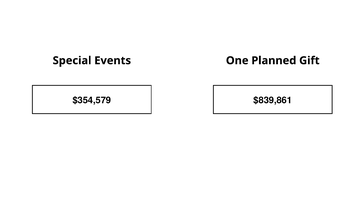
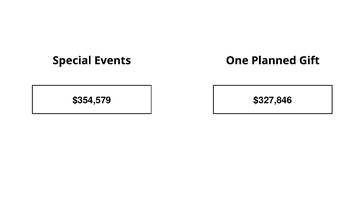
$839,861: $839,861 -> $327,846
